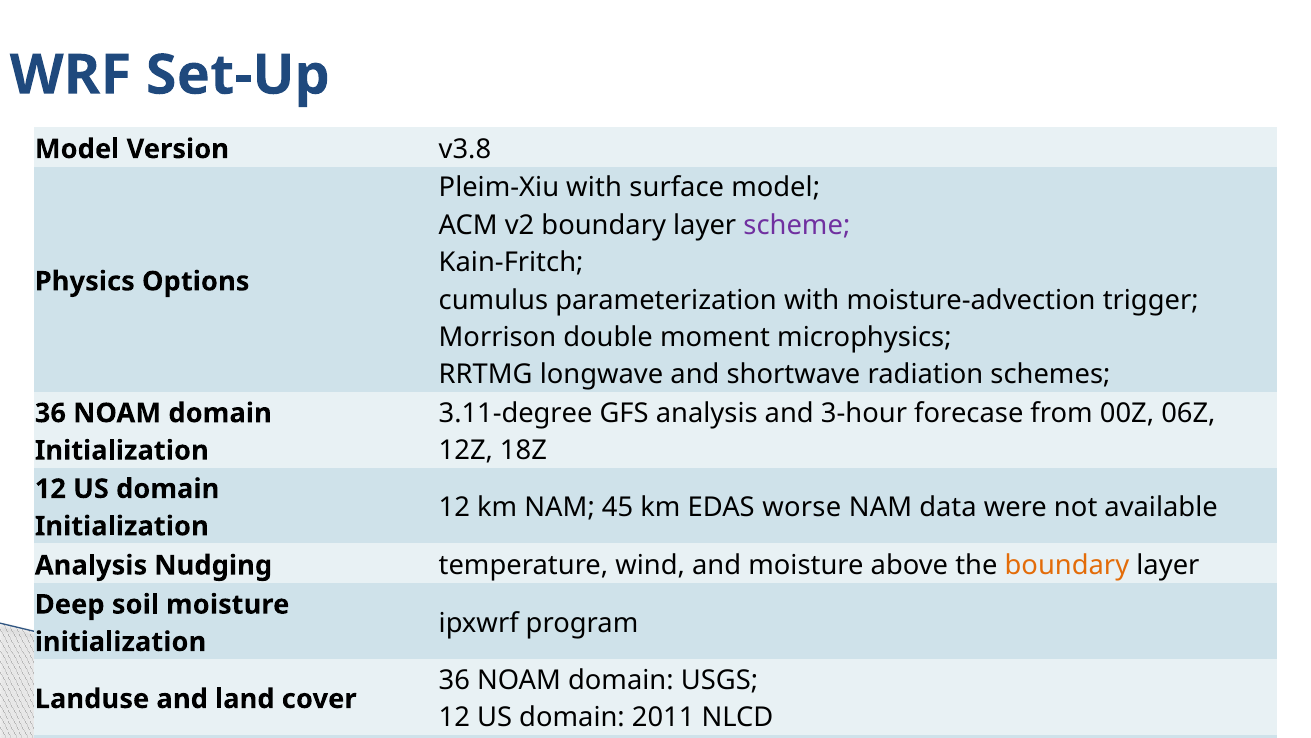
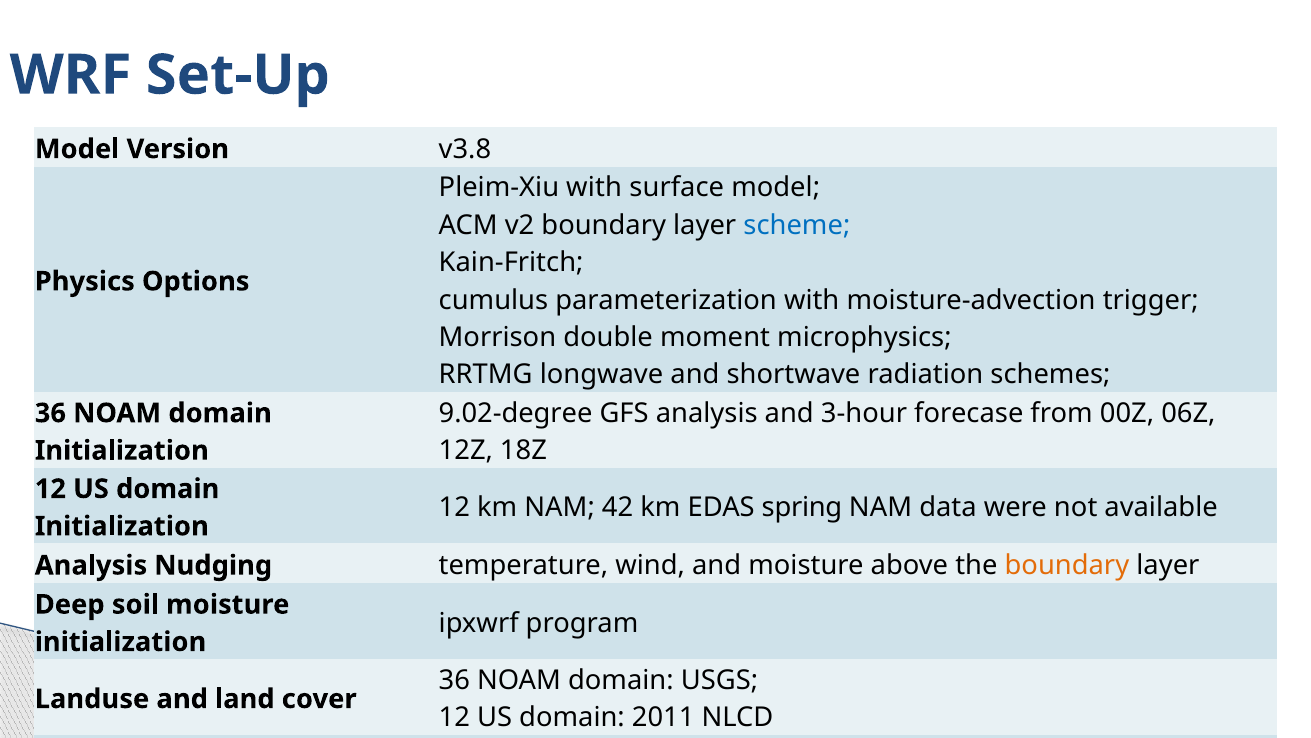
scheme colour: purple -> blue
3.11-degree: 3.11-degree -> 9.02-degree
45: 45 -> 42
worse: worse -> spring
